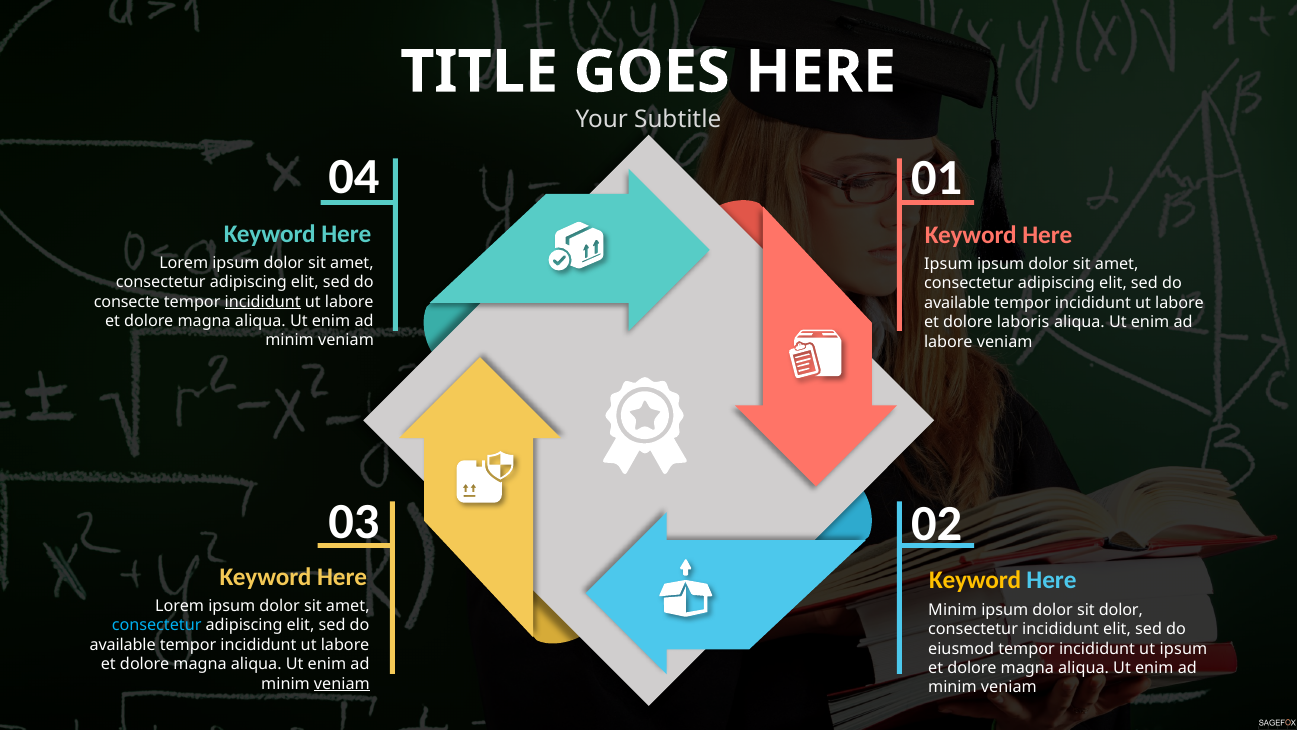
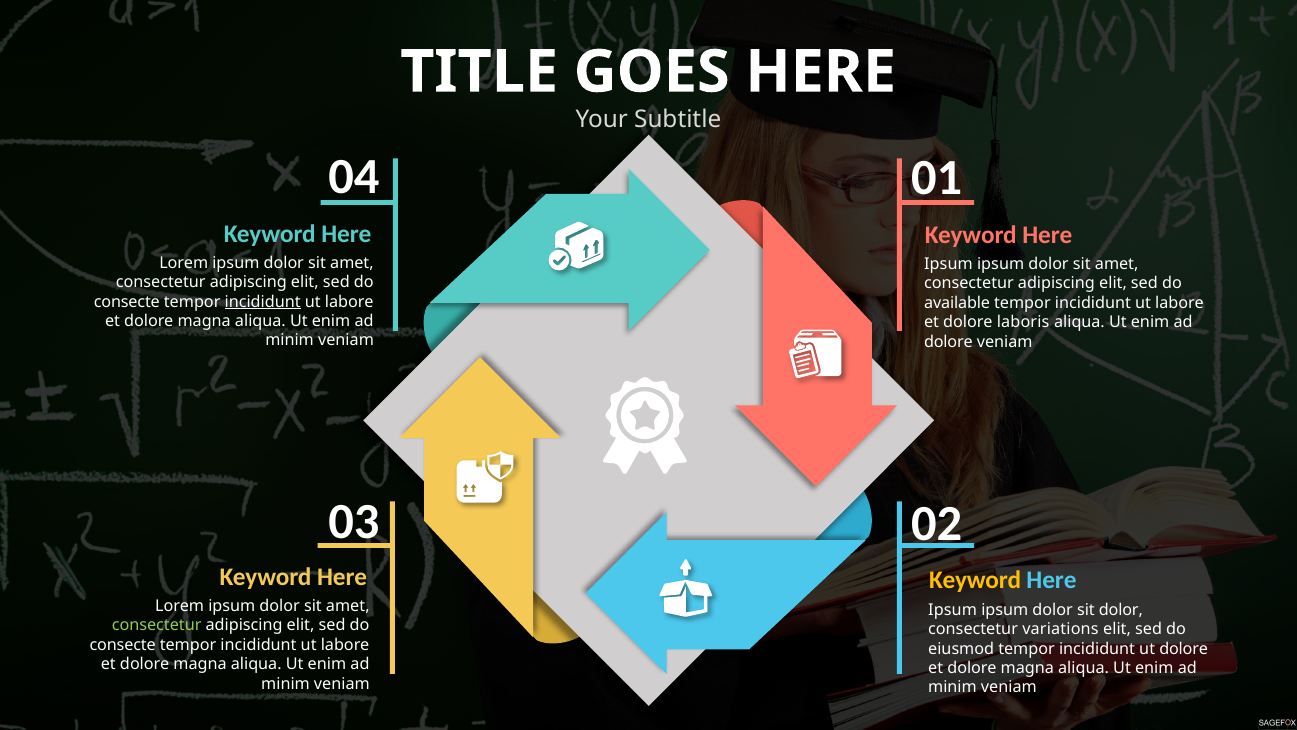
labore at (948, 342): labore -> dolore
Minim at (953, 609): Minim -> Ipsum
consectetur at (157, 625) colour: light blue -> light green
consectetur incididunt: incididunt -> variations
available at (123, 645): available -> consecte
ut ipsum: ipsum -> dolore
veniam at (342, 683) underline: present -> none
